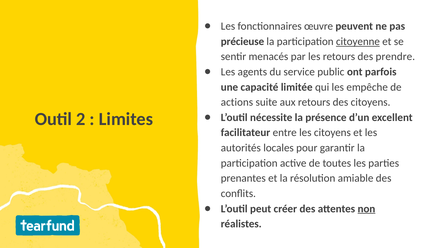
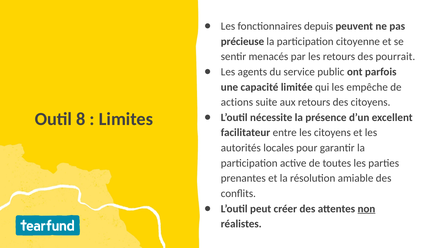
œuvre: œuvre -> depuis
citoyenne underline: present -> none
prendre: prendre -> pourrait
2: 2 -> 8
